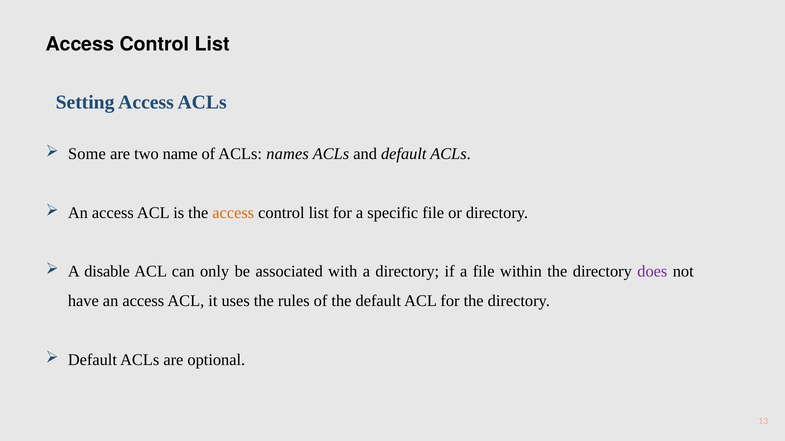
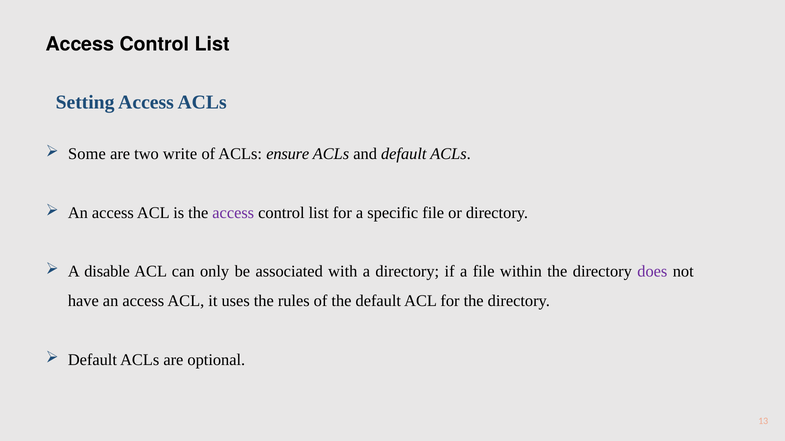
name: name -> write
names: names -> ensure
access at (233, 213) colour: orange -> purple
